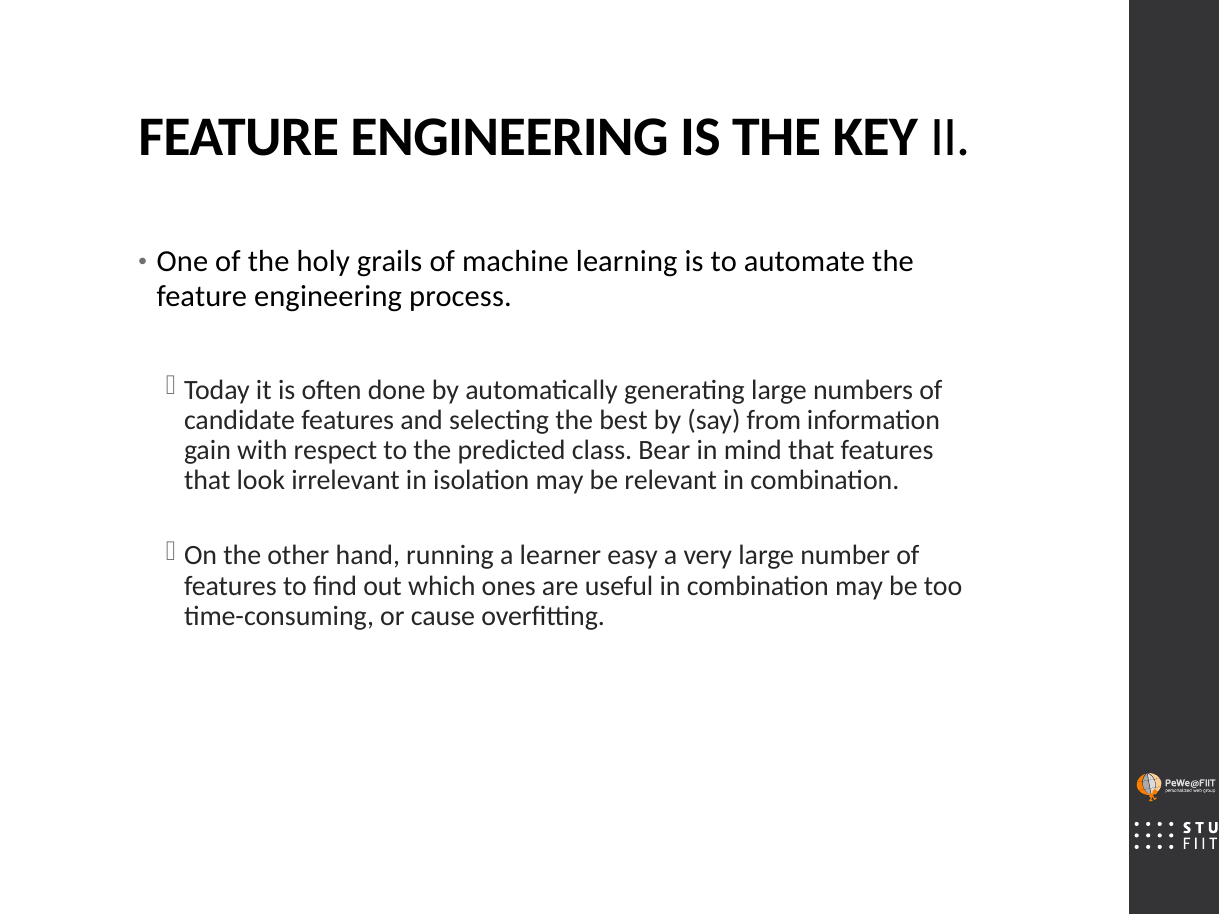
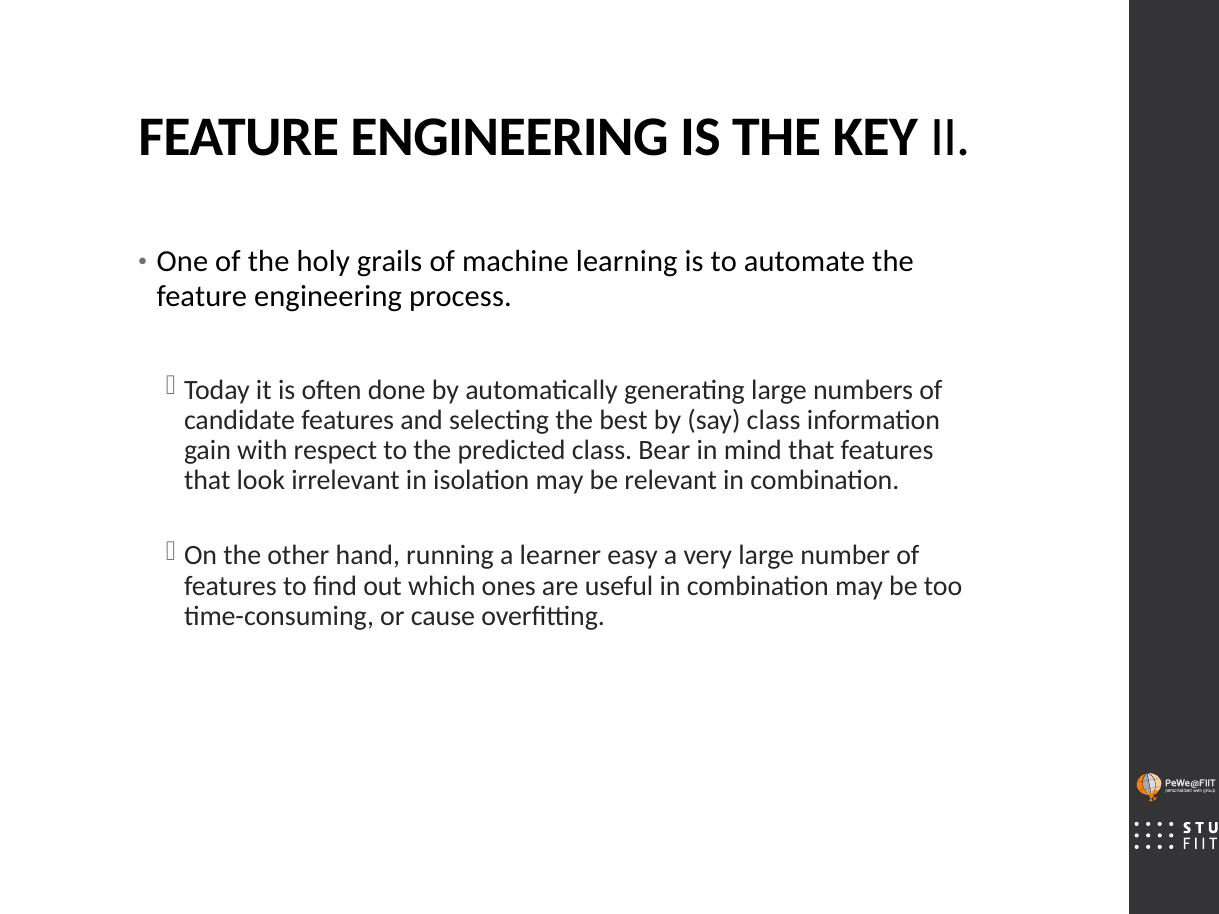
say from: from -> class
